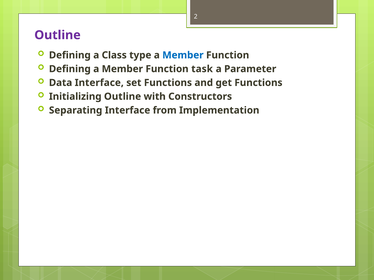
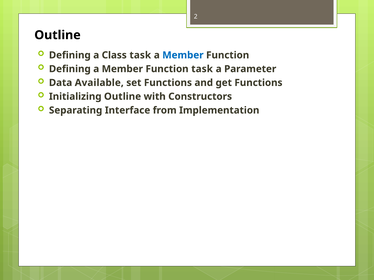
Outline at (57, 35) colour: purple -> black
Class type: type -> task
Data Interface: Interface -> Available
